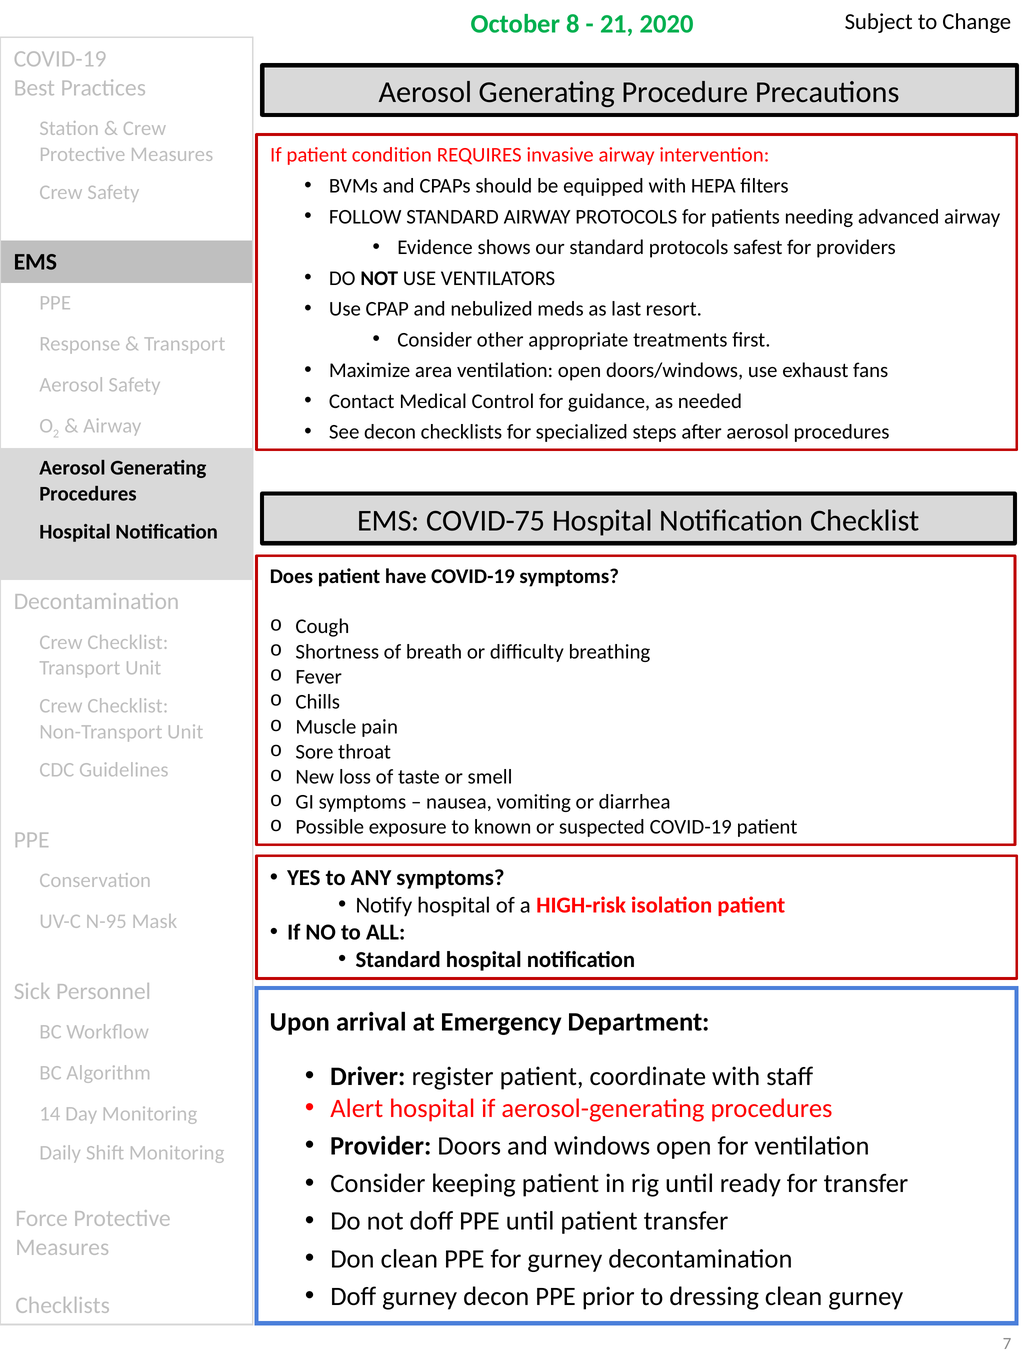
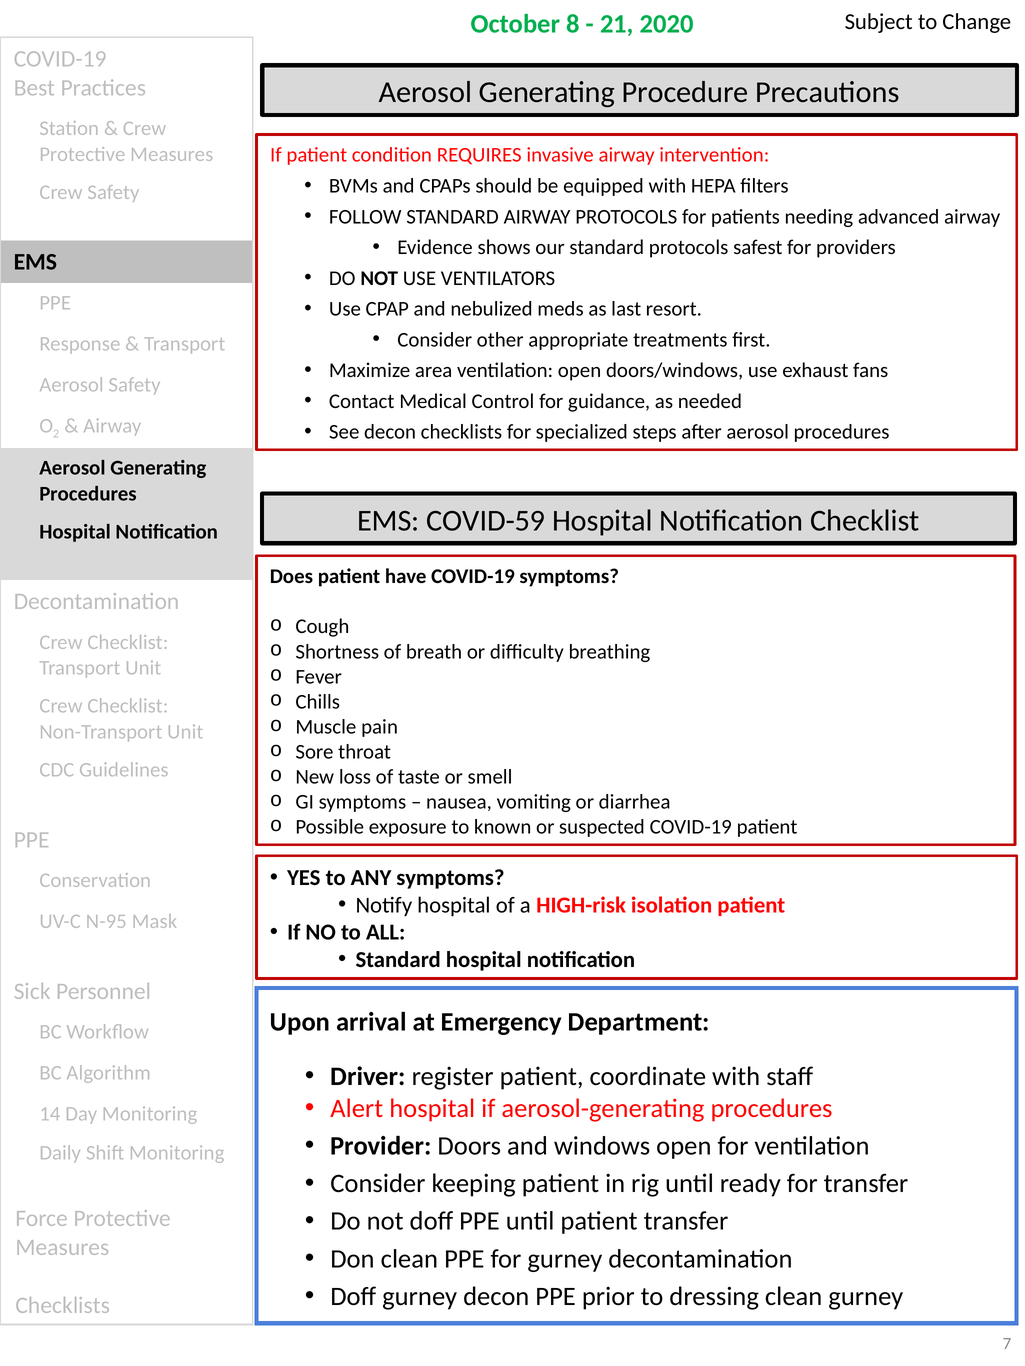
COVID-75: COVID-75 -> COVID-59
